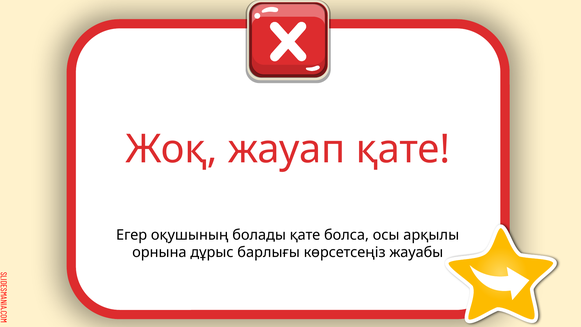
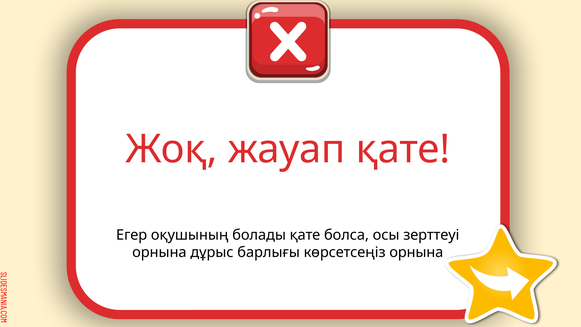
арқылы: арқылы -> зерттеуі
көрсетсеңіз жауабы: жауабы -> орнына
